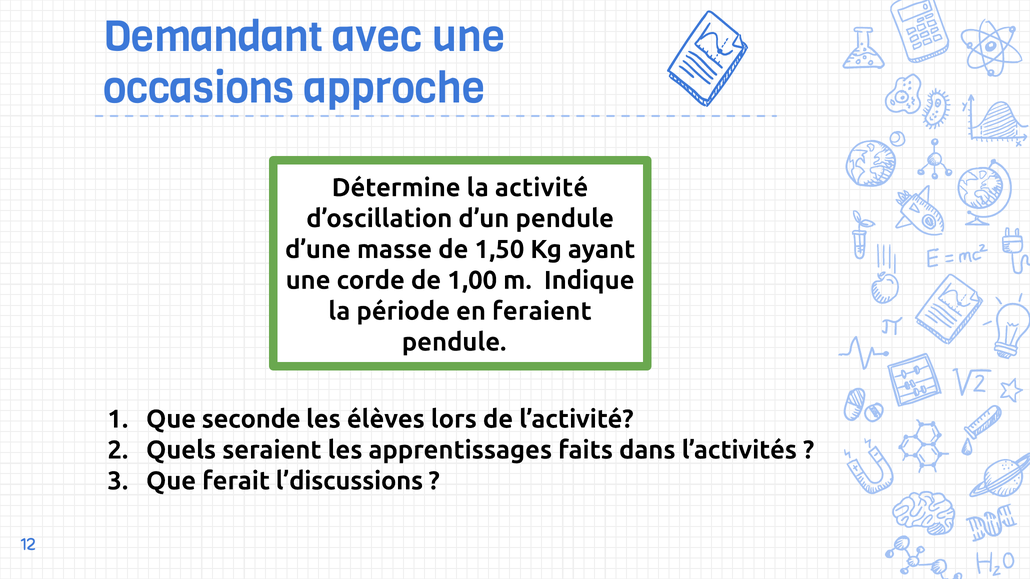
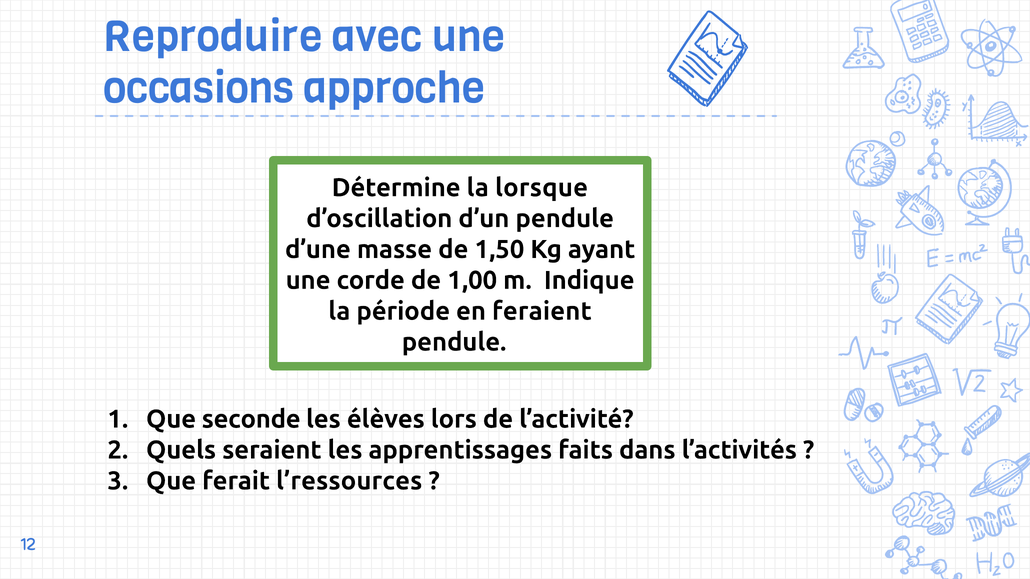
Demandant: Demandant -> Reproduire
activité: activité -> lorsque
l’discussions: l’discussions -> l’ressources
